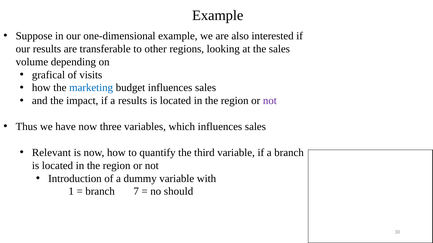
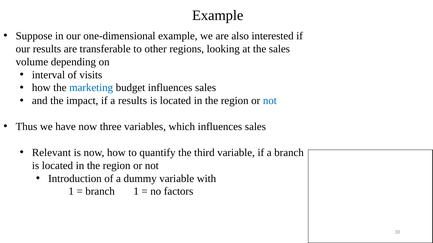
grafical: grafical -> interval
not at (270, 101) colour: purple -> blue
branch 7: 7 -> 1
should: should -> factors
